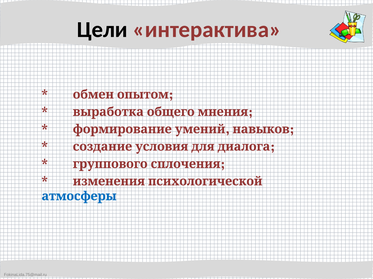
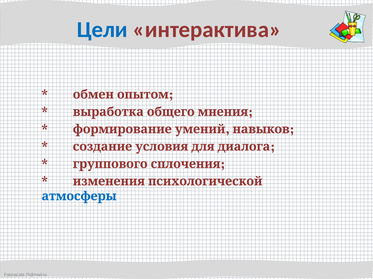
Цели colour: black -> blue
